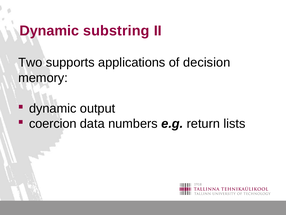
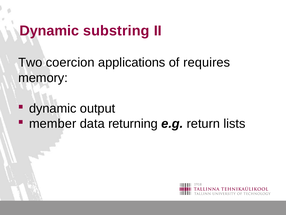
supports: supports -> coercion
decision: decision -> requires
coercion: coercion -> member
numbers: numbers -> returning
